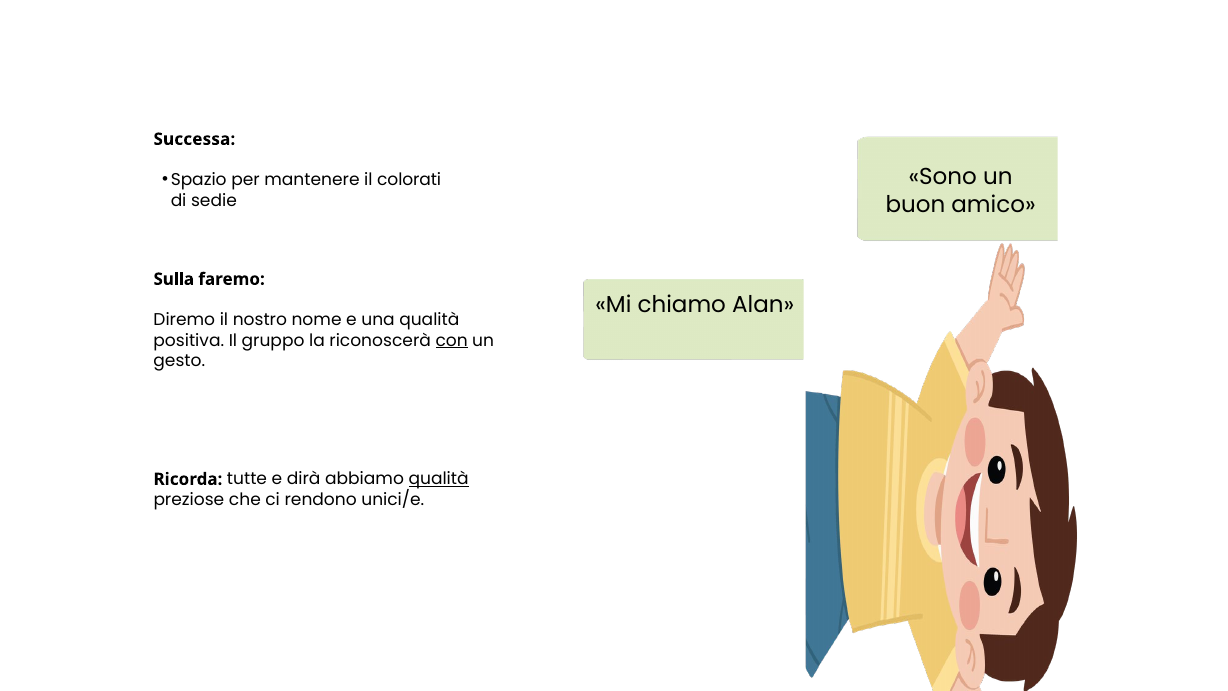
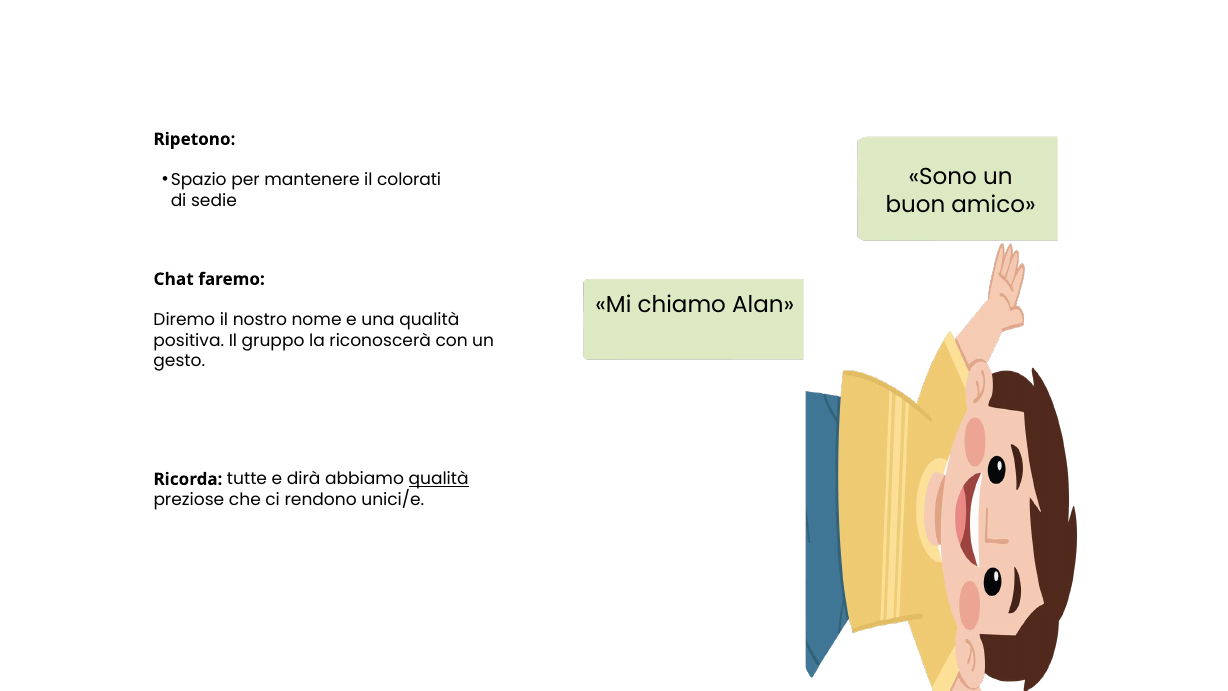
Successa: Successa -> Ripetono
Sulla: Sulla -> Chat
con underline: present -> none
